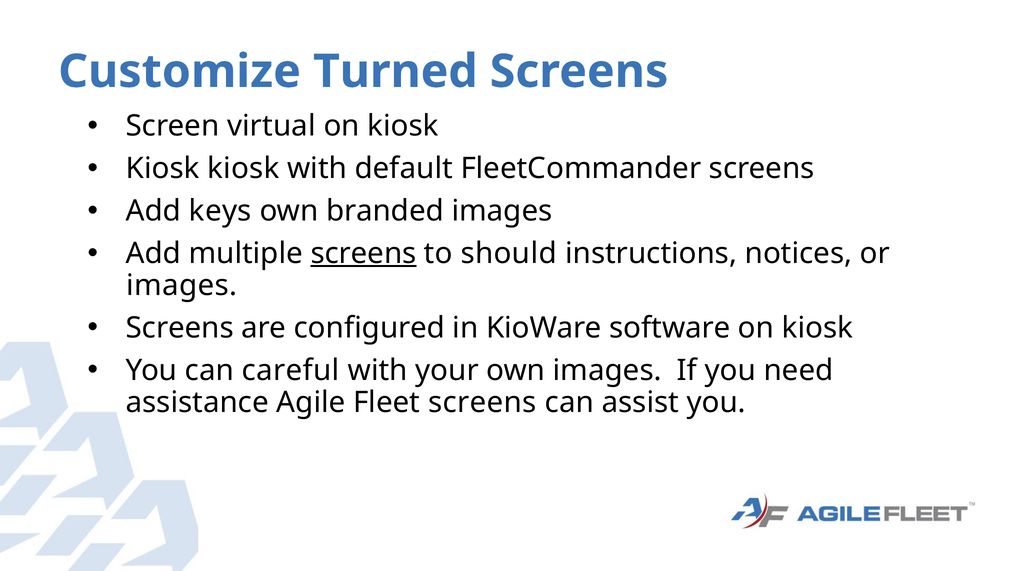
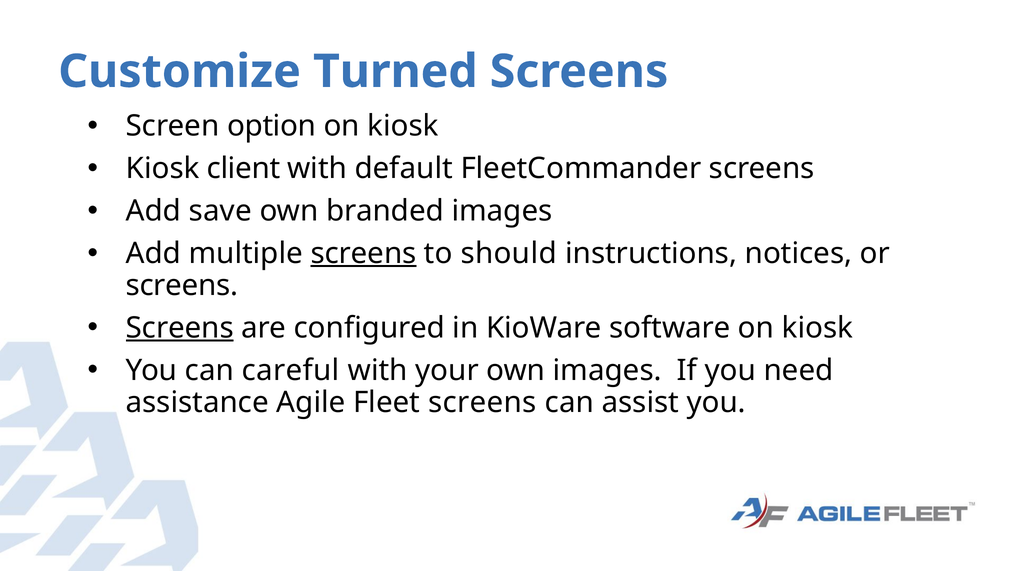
virtual: virtual -> option
Kiosk kiosk: kiosk -> client
keys: keys -> save
images at (182, 285): images -> screens
Screens at (180, 328) underline: none -> present
